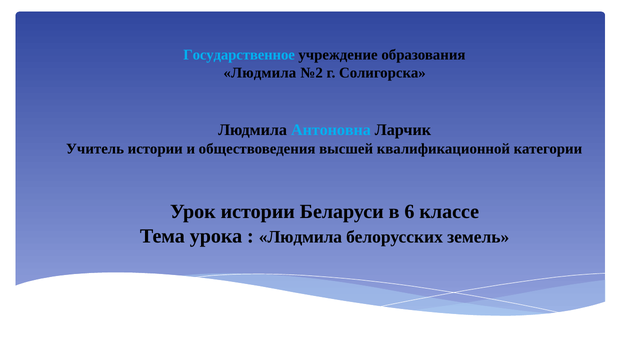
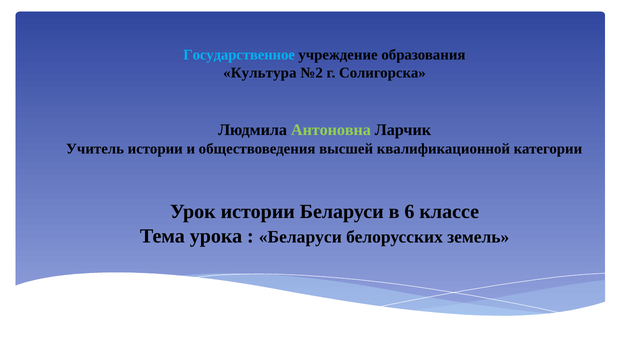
Людмила at (260, 73): Людмила -> Культура
Антоновна colour: light blue -> light green
Людмила at (300, 237): Людмила -> Беларуси
